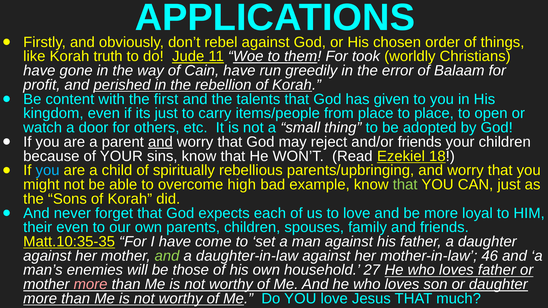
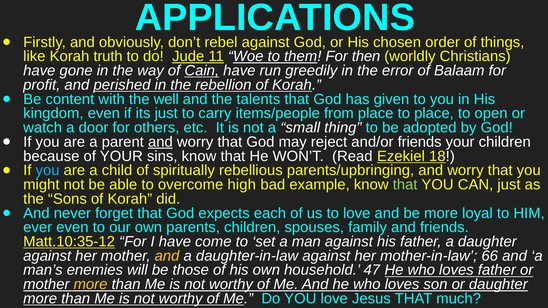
took: took -> then
Cain underline: none -> present
first: first -> well
their: their -> ever
Matt.10:35-35: Matt.10:35-35 -> Matt.10:35-12
and at (167, 256) colour: light green -> yellow
46: 46 -> 66
27: 27 -> 47
more at (91, 285) colour: pink -> yellow
